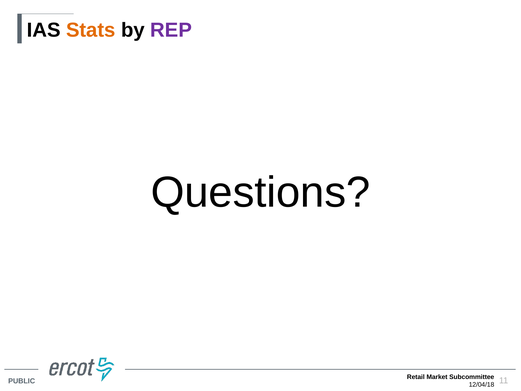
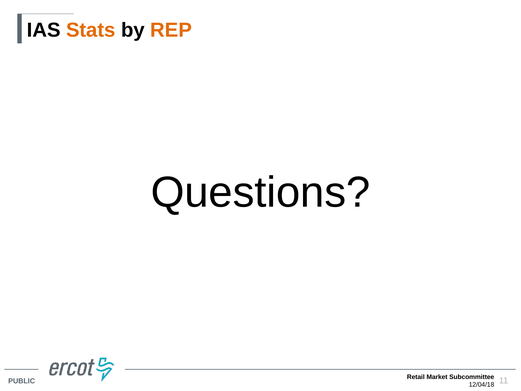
REP colour: purple -> orange
